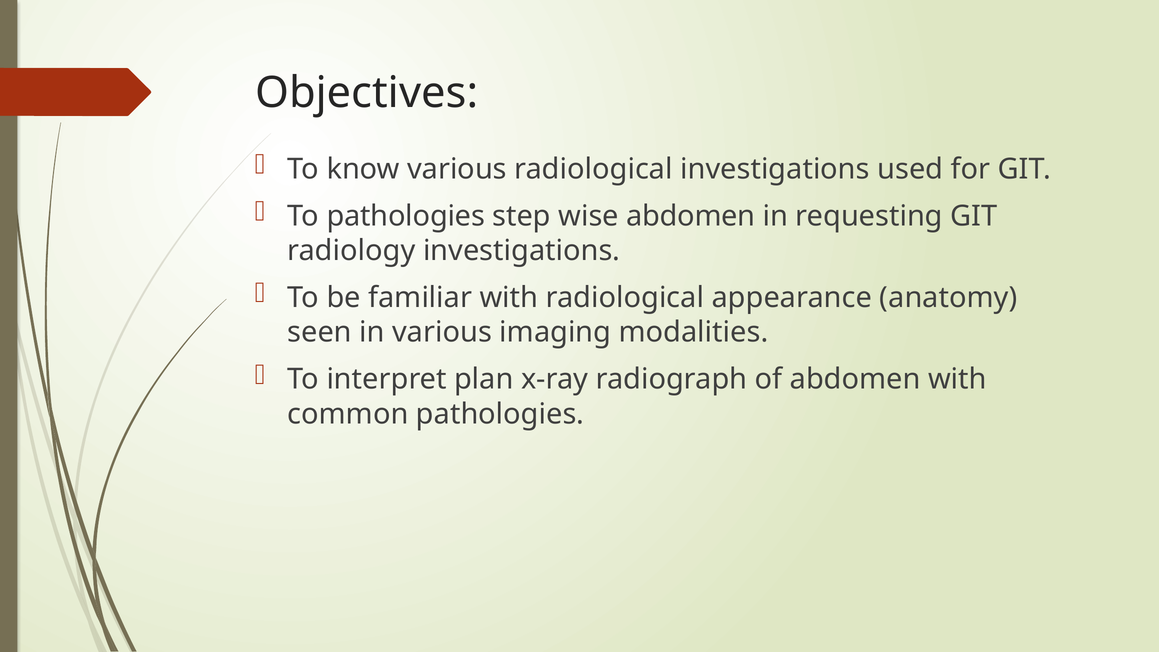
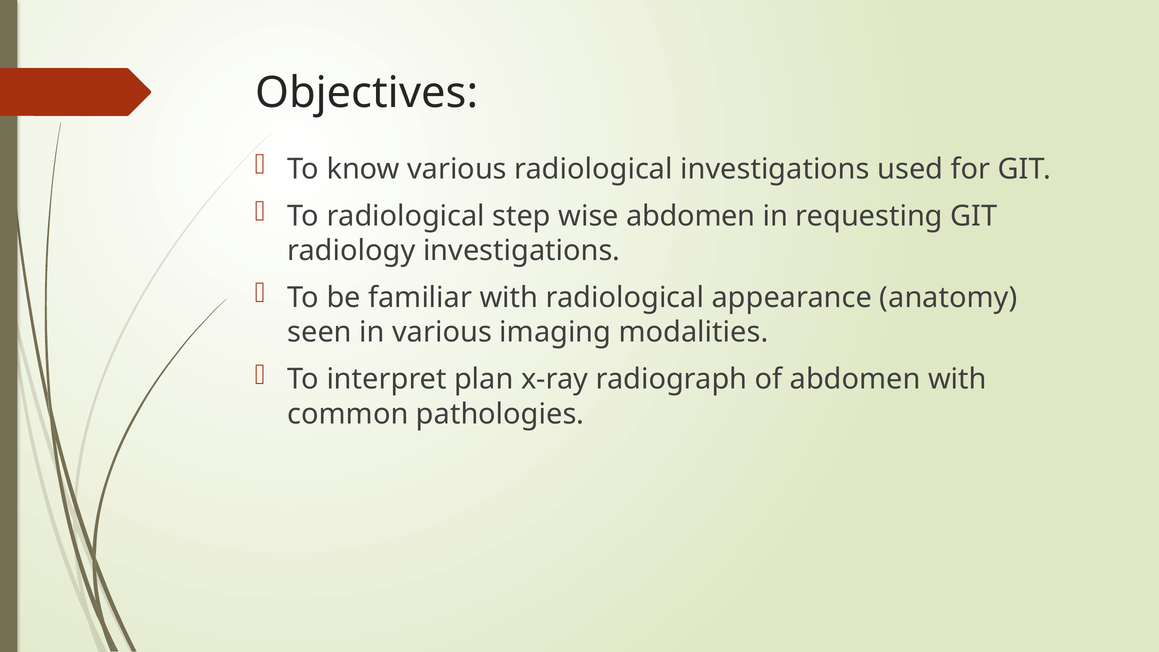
To pathologies: pathologies -> radiological
